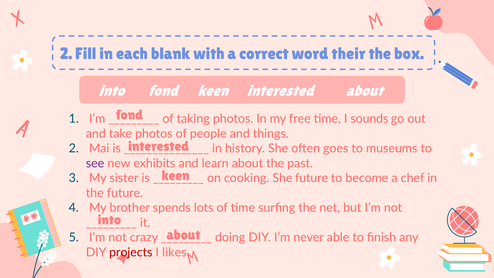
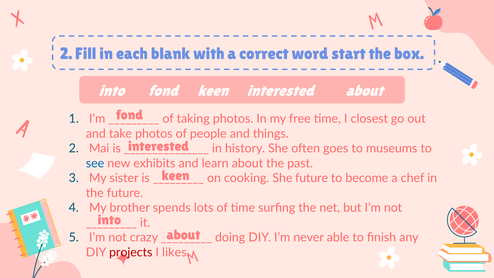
their: their -> start
sounds: sounds -> closest
see colour: purple -> blue
